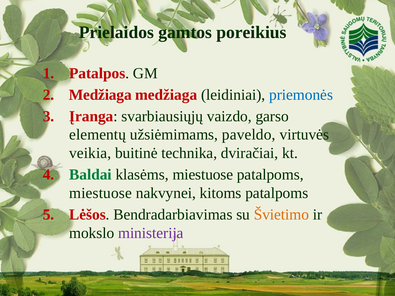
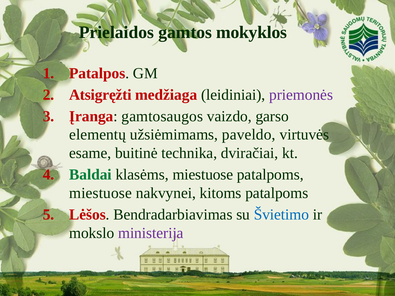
poreikius: poreikius -> mokyklos
Medžiaga at (100, 95): Medžiaga -> Atsigręžti
priemonės colour: blue -> purple
svarbiausiųjų: svarbiausiųjų -> gamtosaugos
veikia: veikia -> esame
Švietimo colour: orange -> blue
